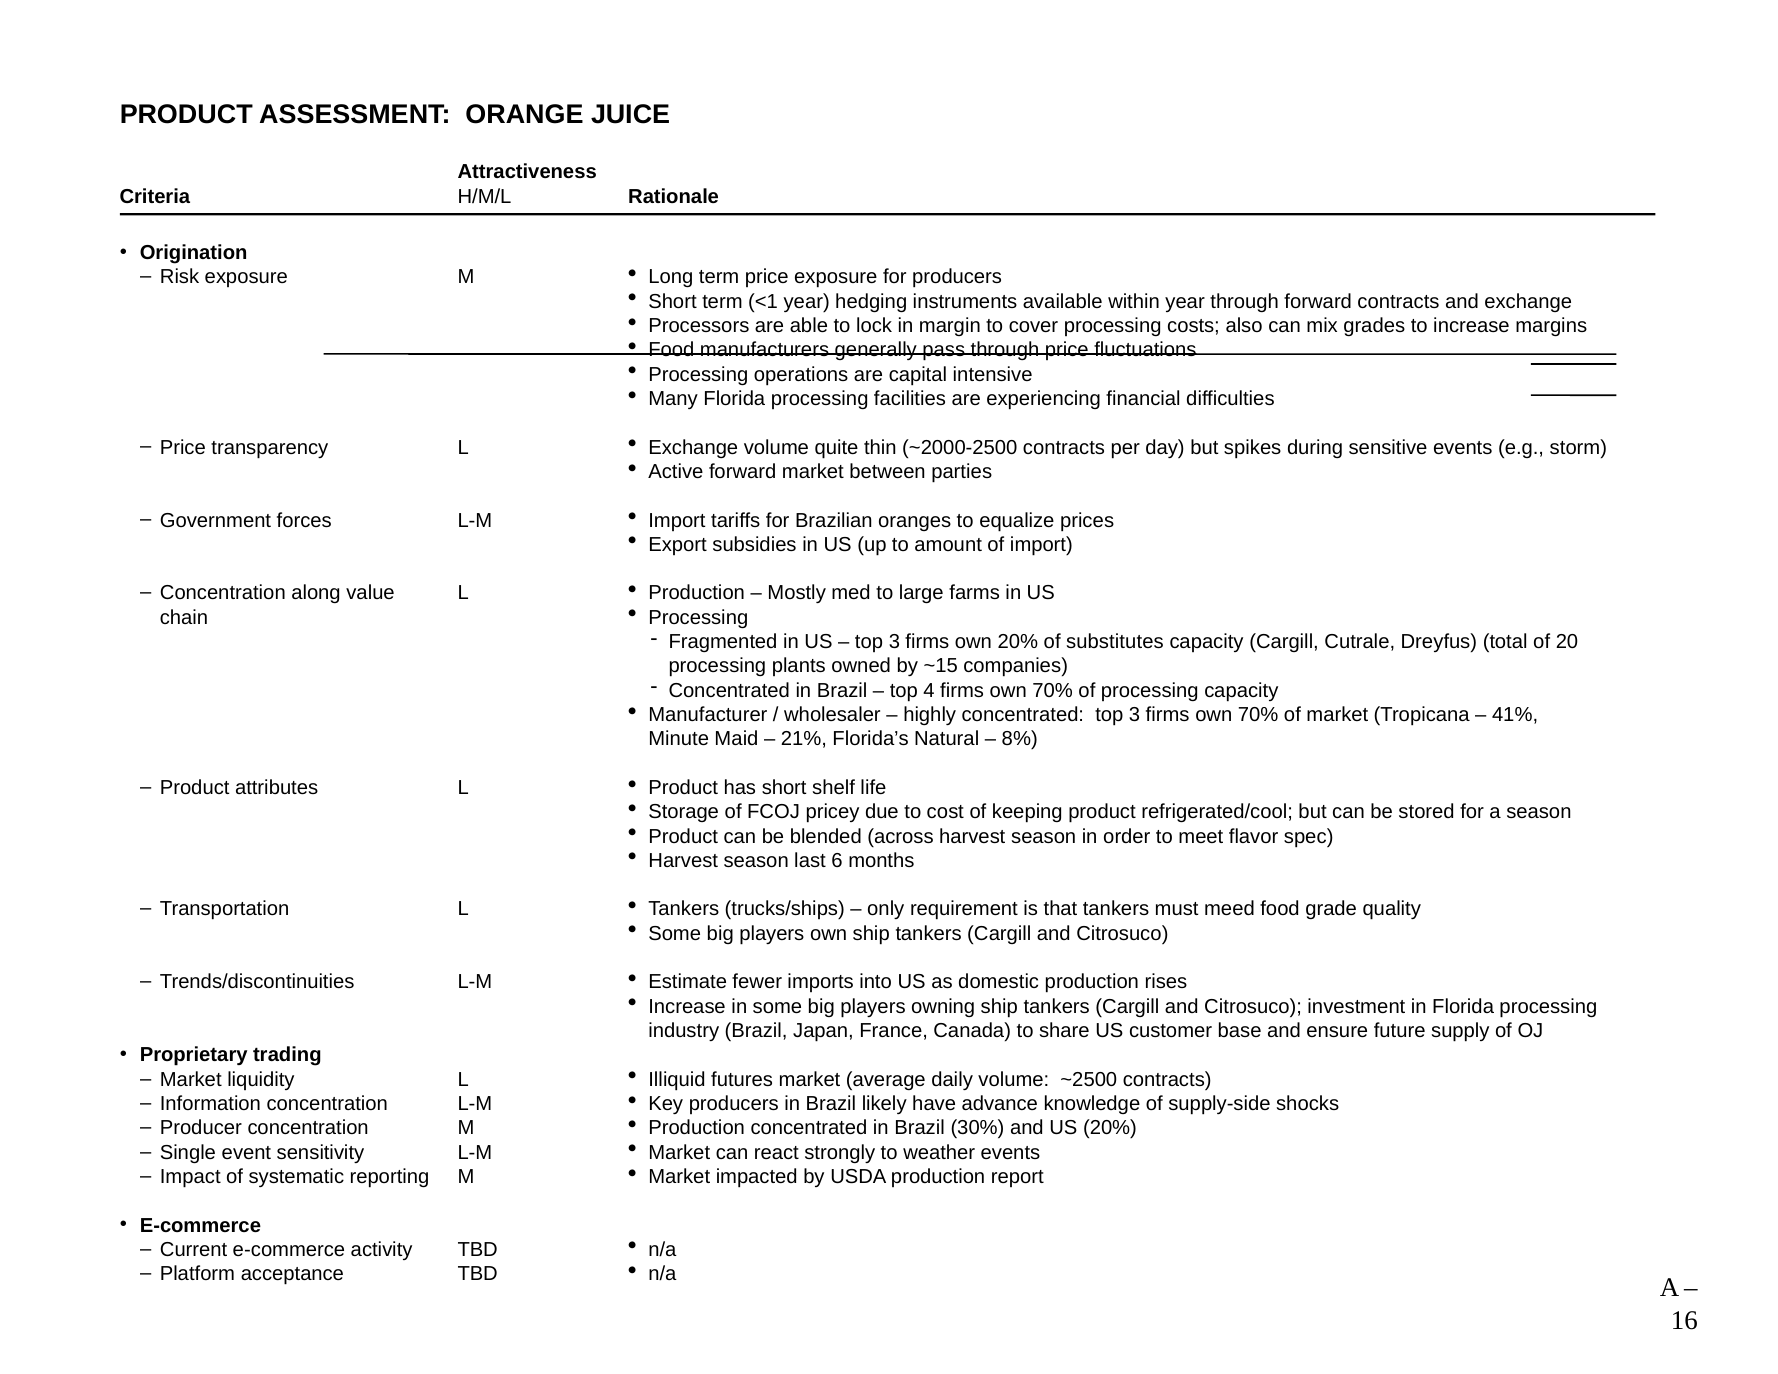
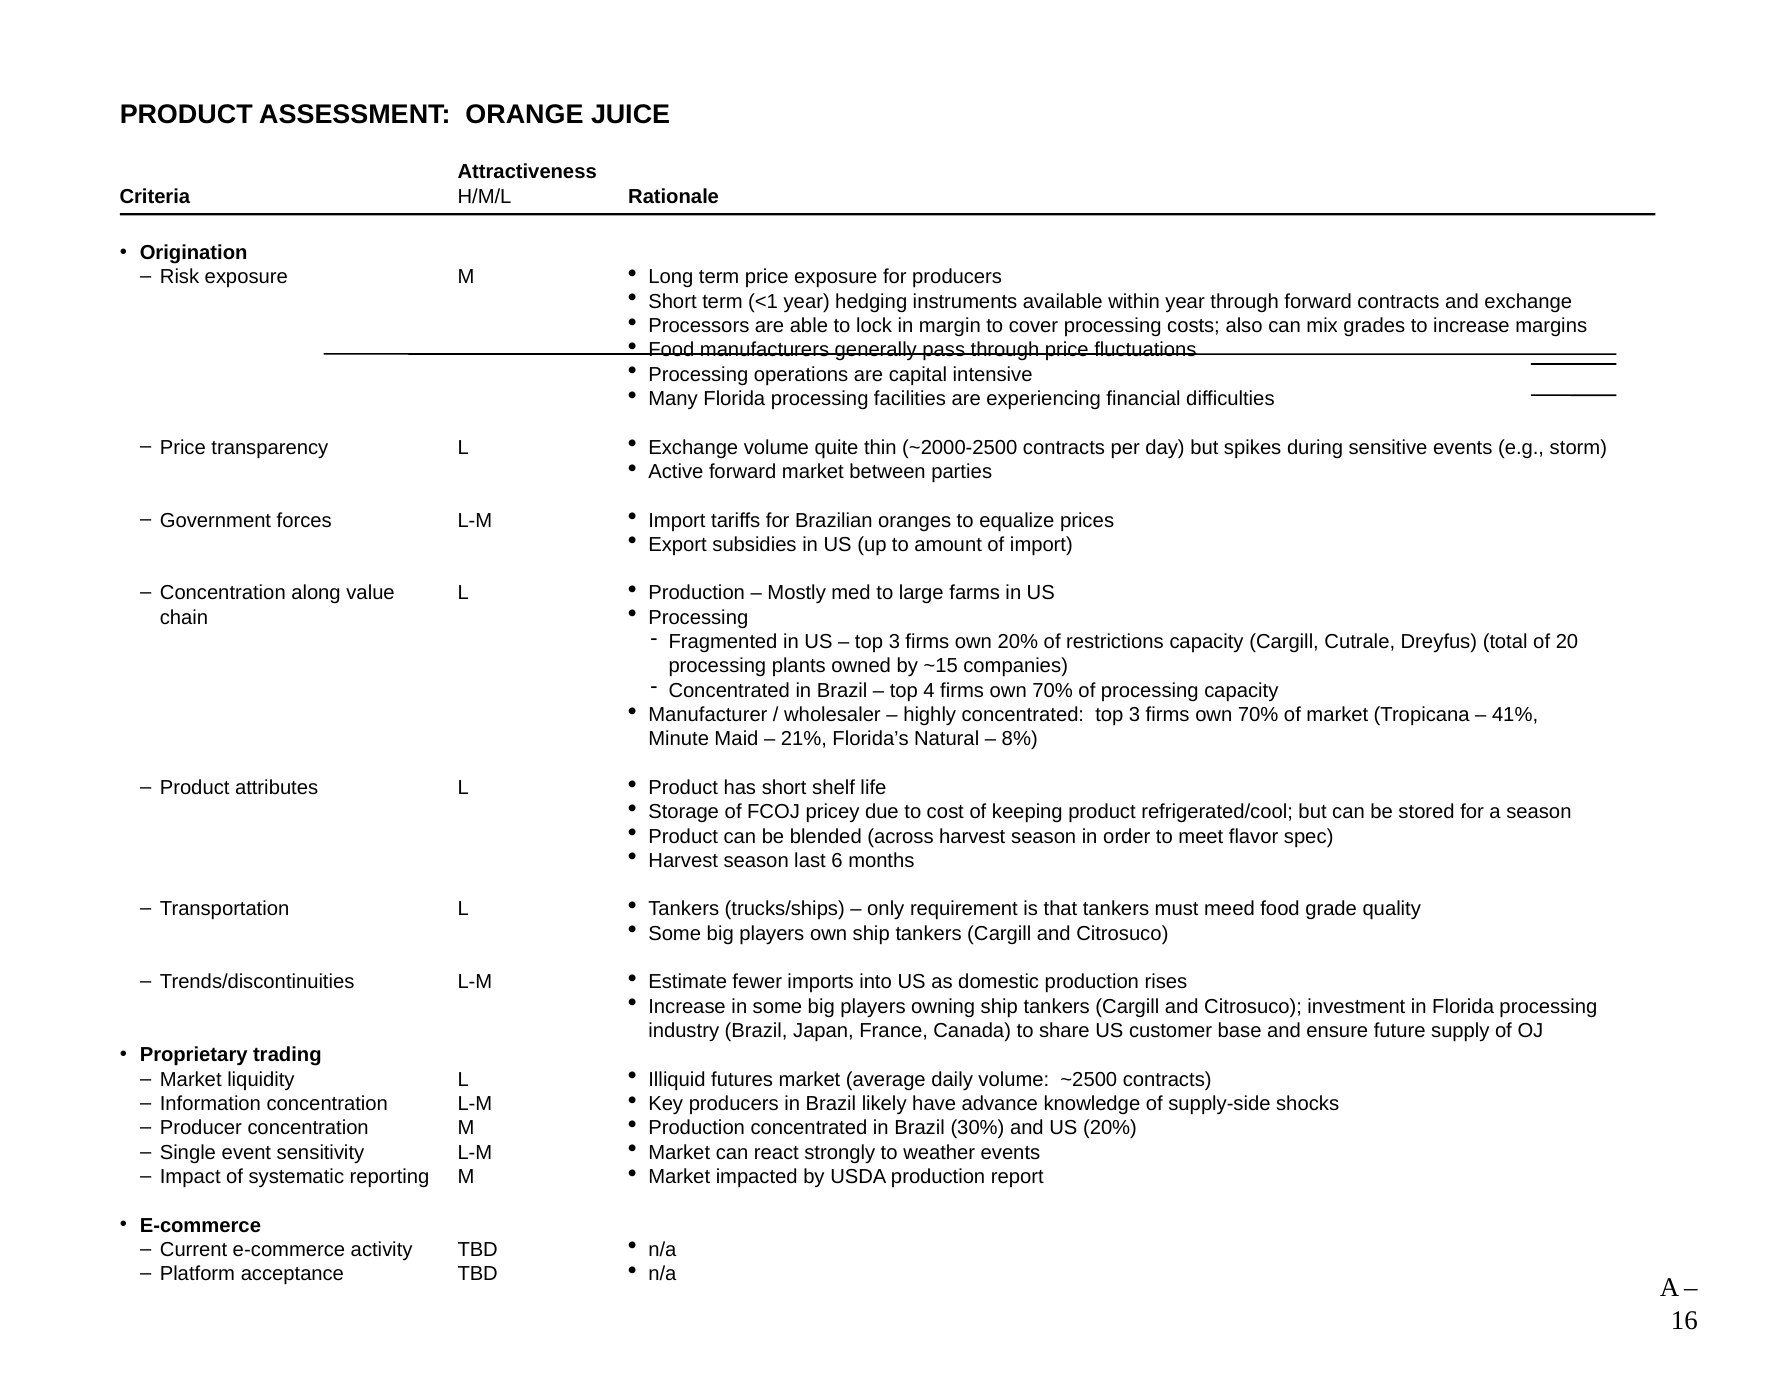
substitutes: substitutes -> restrictions
